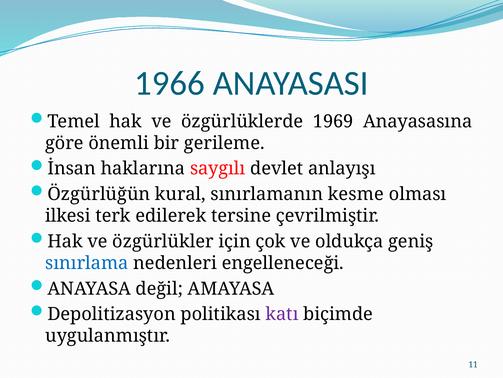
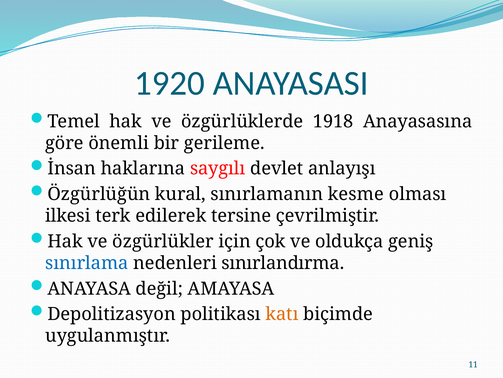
1966: 1966 -> 1920
1969: 1969 -> 1918
engelleneceği: engelleneceği -> sınırlandırma
katı colour: purple -> orange
